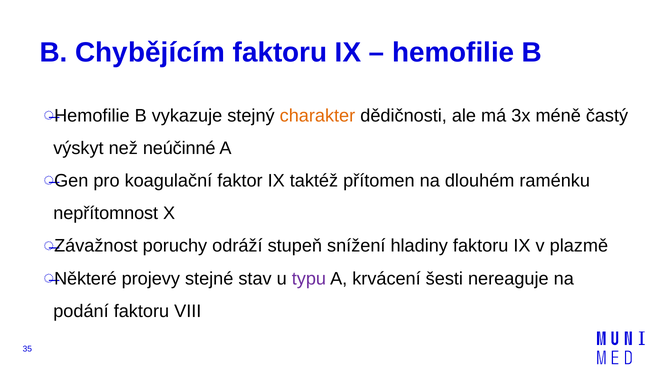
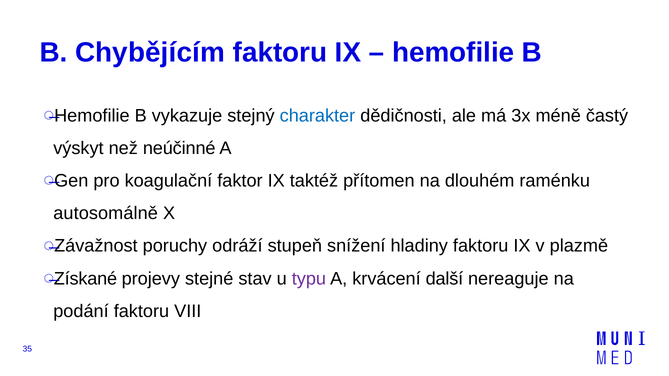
charakter colour: orange -> blue
nepřítomnost: nepřítomnost -> autosomálně
Některé: Některé -> Získané
šesti: šesti -> další
